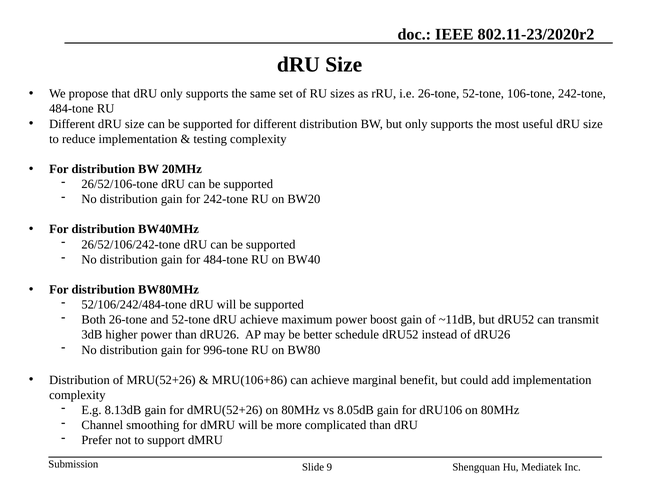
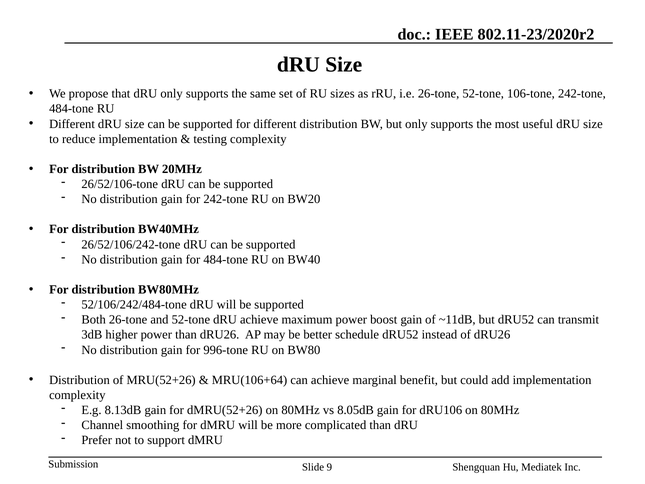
MRU(106+86: MRU(106+86 -> MRU(106+64
